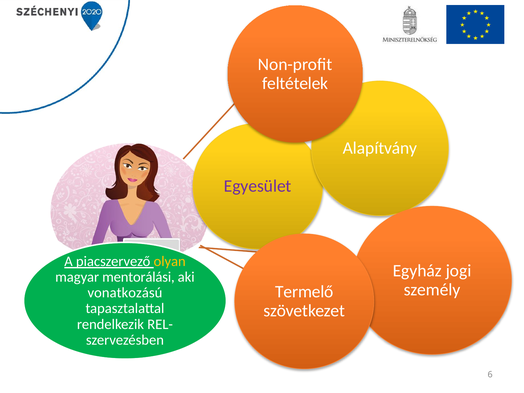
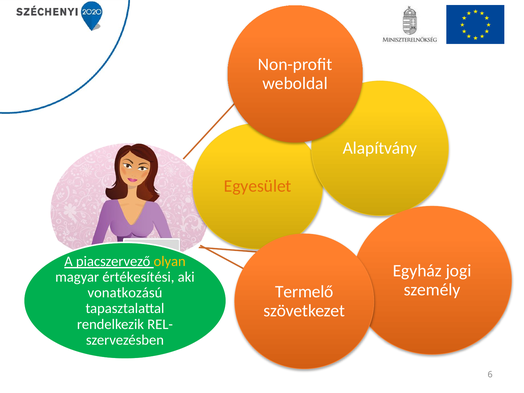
feltételek: feltételek -> weboldal
Egyesület colour: purple -> orange
mentorálási: mentorálási -> értékesítési
